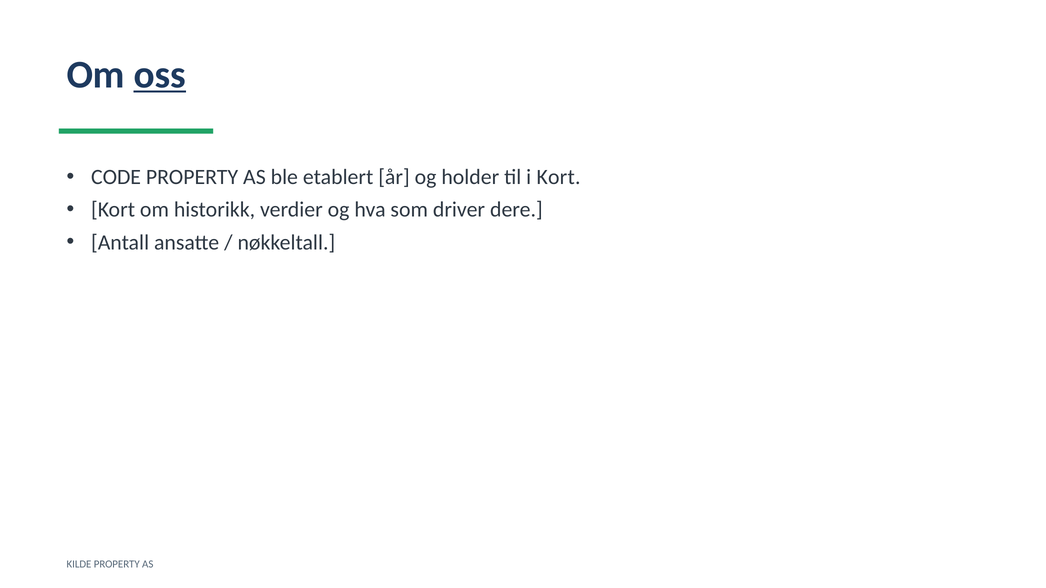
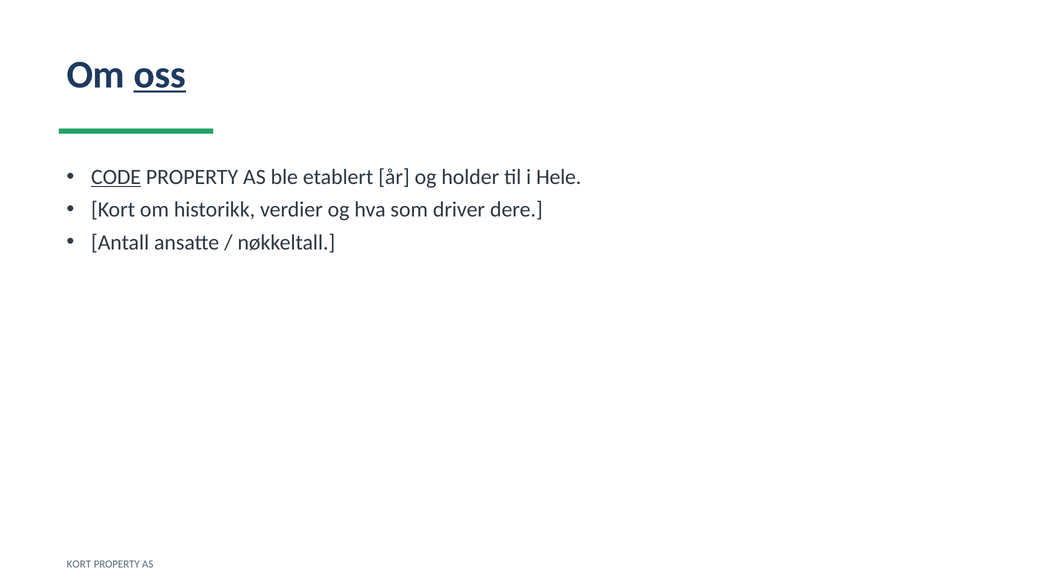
CODE underline: none -> present
i Kort: Kort -> Hele
KILDE at (79, 565): KILDE -> KORT
